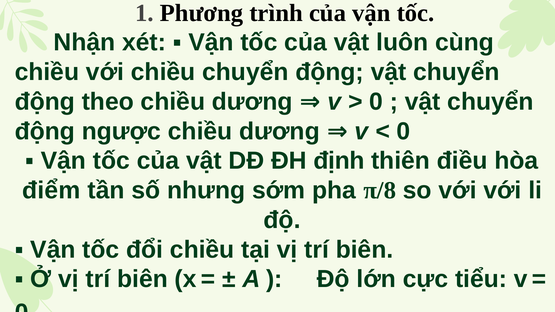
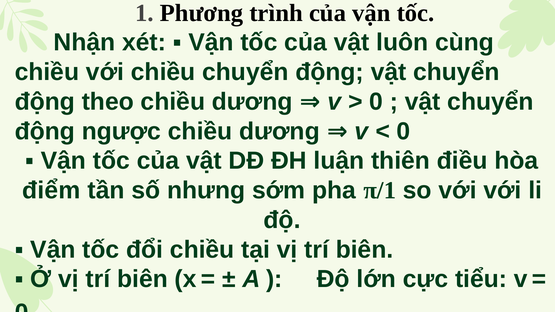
định: định -> luận
π/8: π/8 -> π/1
